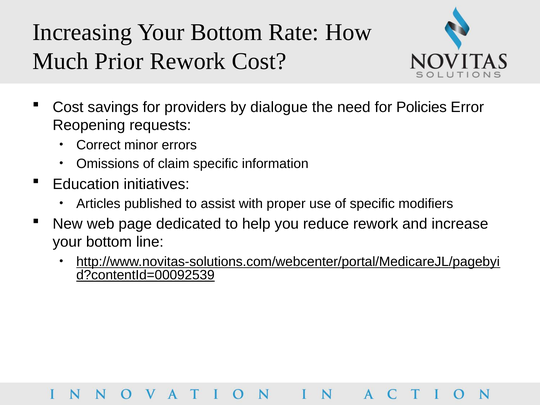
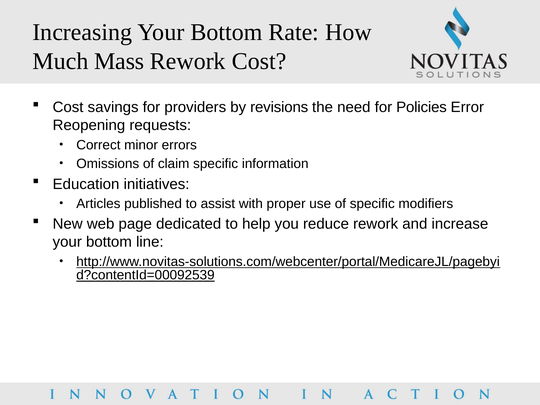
Prior: Prior -> Mass
dialogue: dialogue -> revisions
